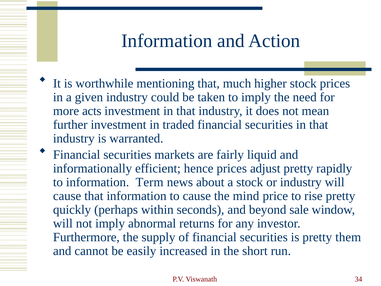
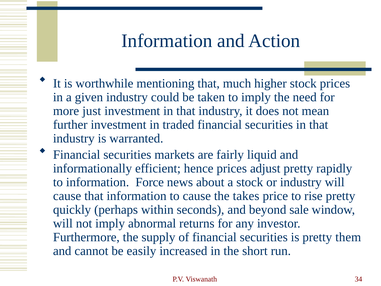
acts: acts -> just
Term: Term -> Force
mind: mind -> takes
